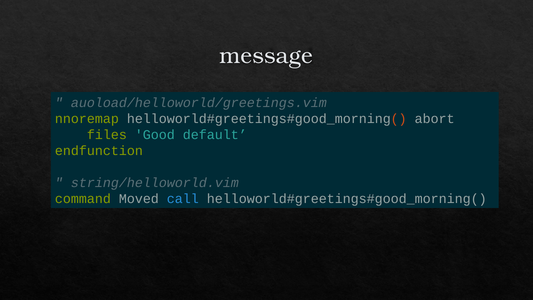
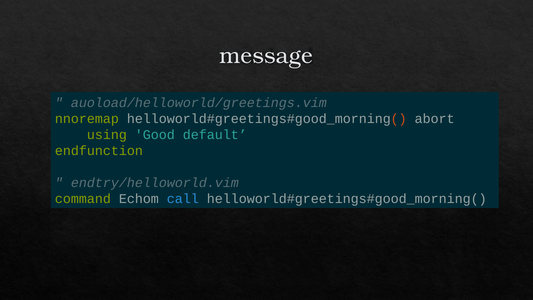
files: files -> using
string/helloworld.vim: string/helloworld.vim -> endtry/helloworld.vim
Moved: Moved -> Echom
